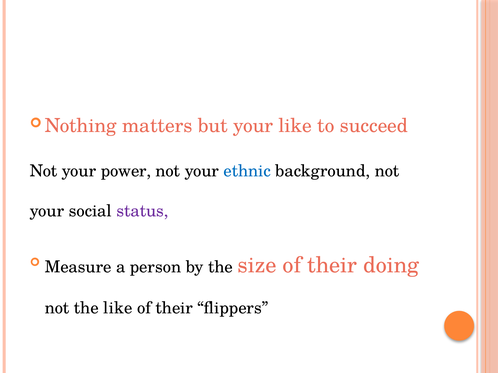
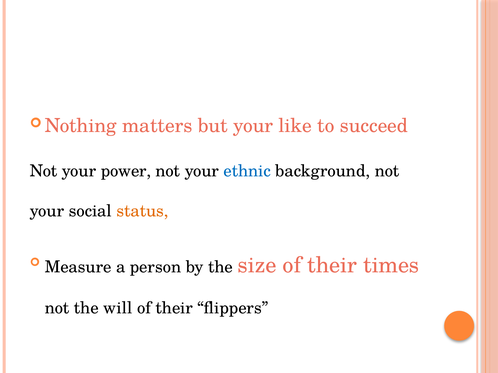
status colour: purple -> orange
doing: doing -> times
the like: like -> will
